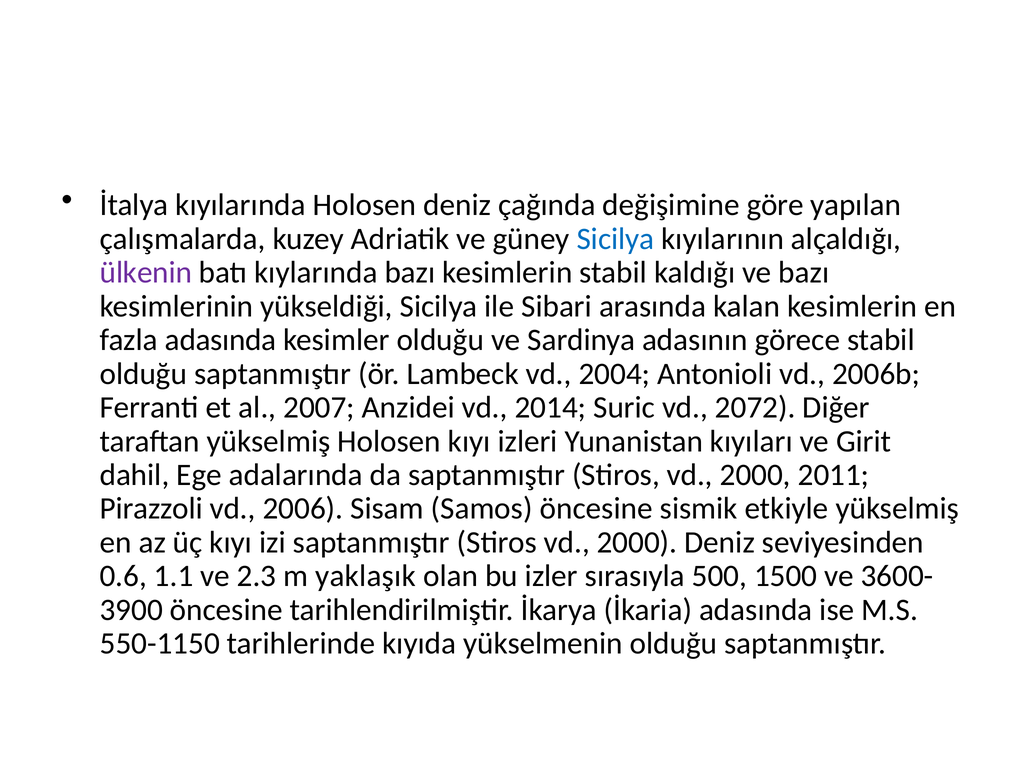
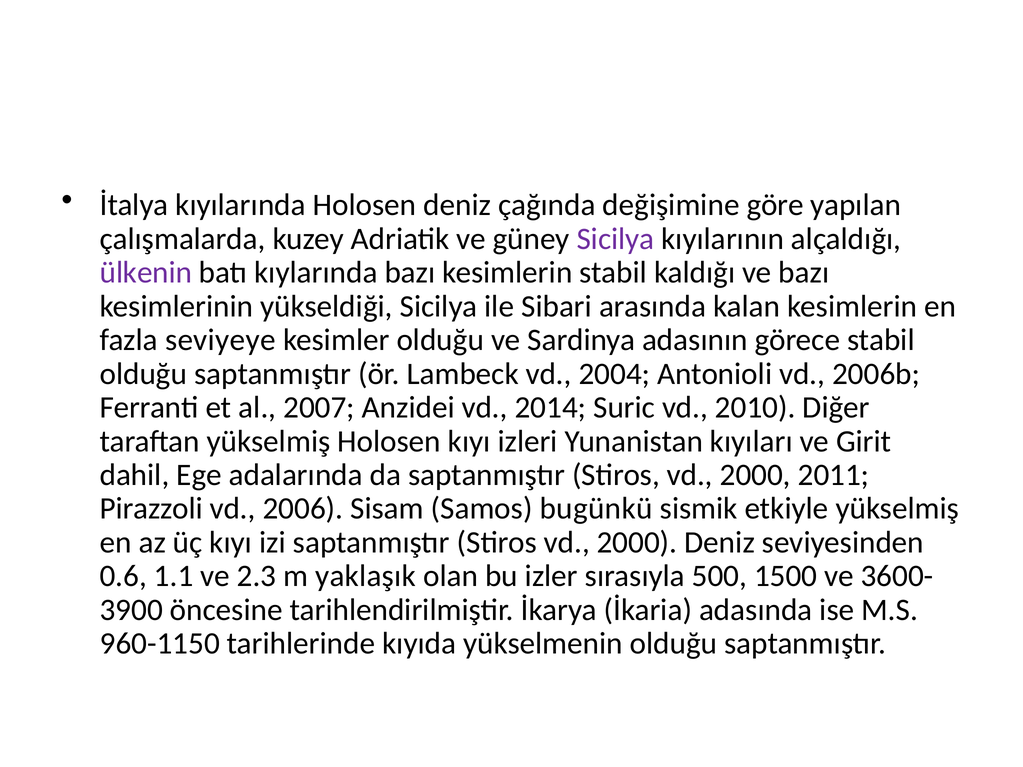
Sicilya at (616, 239) colour: blue -> purple
fazla adasında: adasında -> seviyeye
2072: 2072 -> 2010
Samos öncesine: öncesine -> bugünkü
550-1150: 550-1150 -> 960-1150
